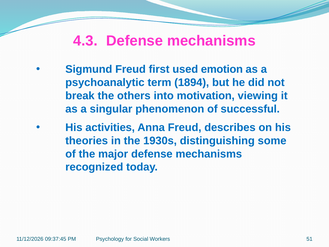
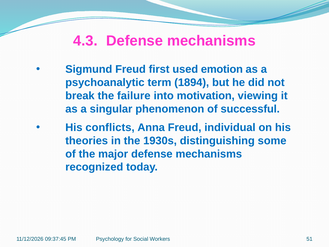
others: others -> failure
activities: activities -> conflicts
describes: describes -> individual
